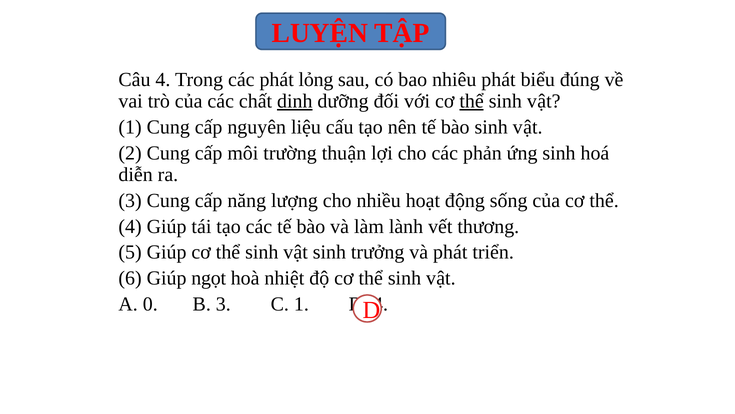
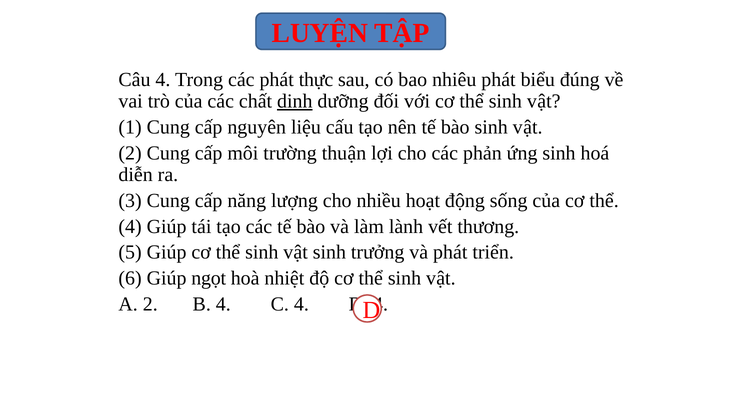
lỏng: lỏng -> thực
thể at (472, 101) underline: present -> none
A 0: 0 -> 2
B 3: 3 -> 4
C 1: 1 -> 4
